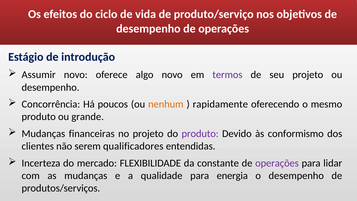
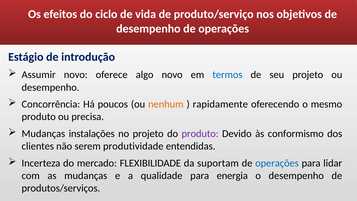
termos colour: purple -> blue
grande: grande -> precisa
financeiras: financeiras -> instalações
qualificadores: qualificadores -> produtividade
constante: constante -> suportam
operações at (277, 163) colour: purple -> blue
